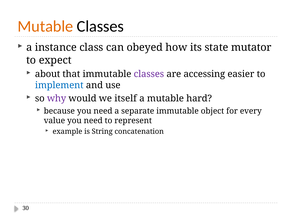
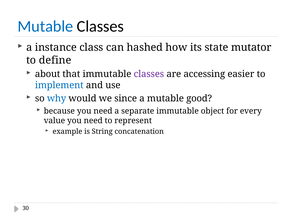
Mutable at (45, 26) colour: orange -> blue
obeyed: obeyed -> hashed
expect: expect -> define
why colour: purple -> blue
itself: itself -> since
hard: hard -> good
